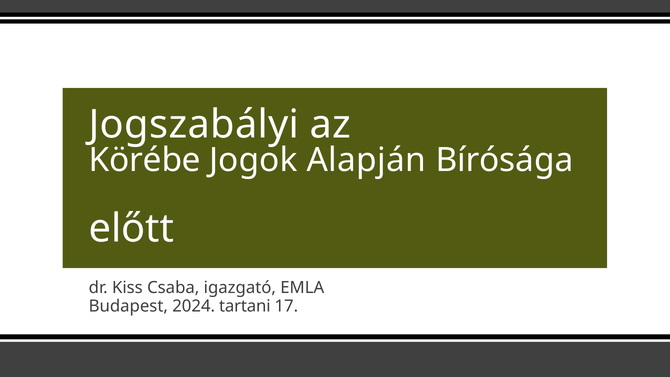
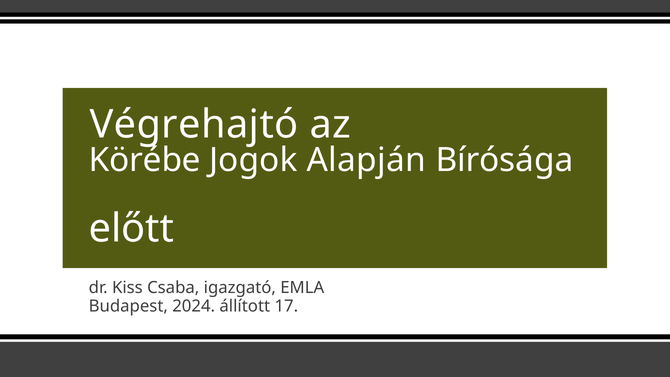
Jogszabályi: Jogszabályi -> Végrehajtó
tartani: tartani -> állított
